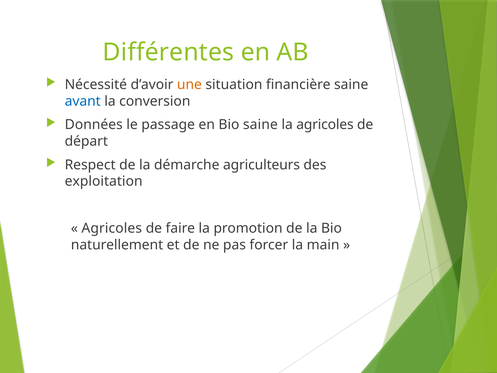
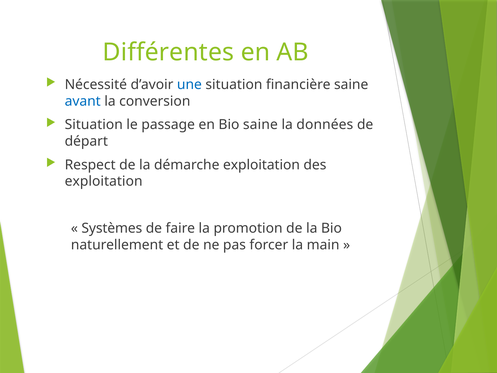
une colour: orange -> blue
Données at (94, 125): Données -> Situation
la agricoles: agricoles -> données
démarche agriculteurs: agriculteurs -> exploitation
Agricoles at (112, 228): Agricoles -> Systèmes
